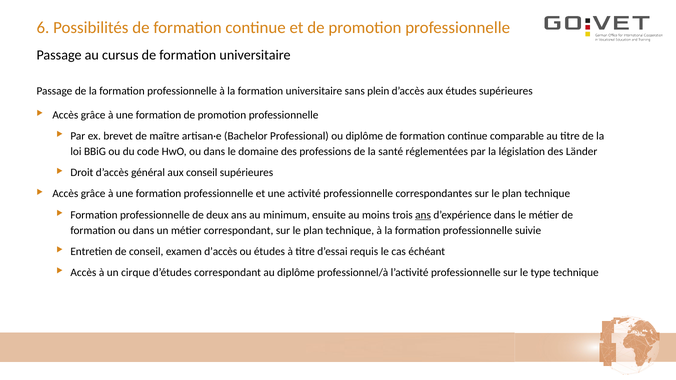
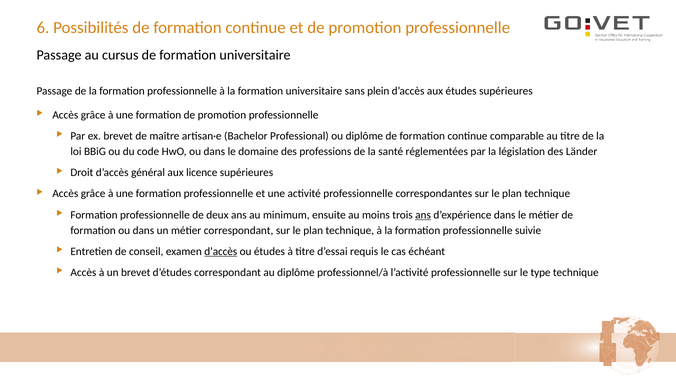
aux conseil: conseil -> licence
d’accès at (221, 252) underline: none -> present
un cirque: cirque -> brevet
